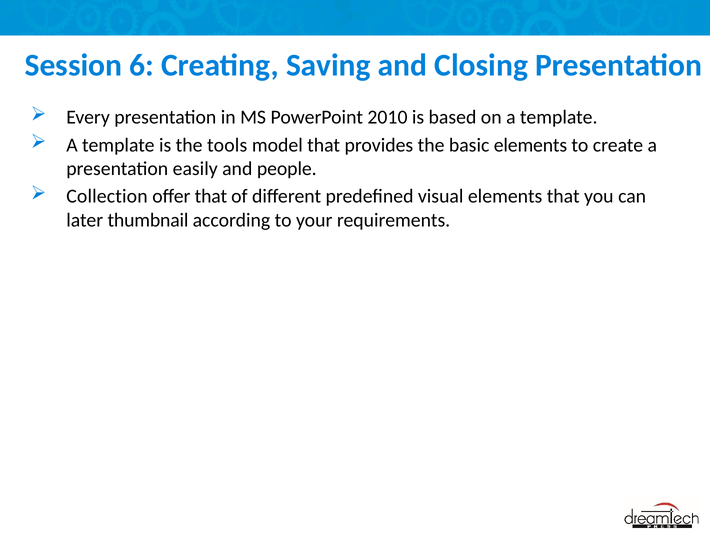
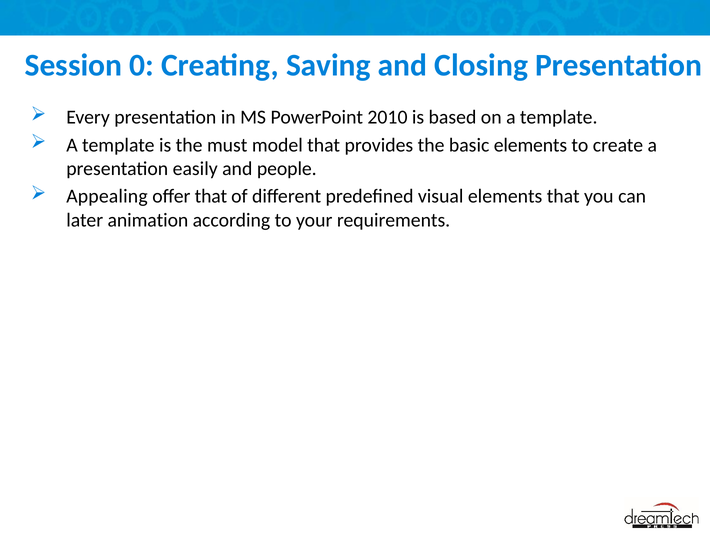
6: 6 -> 0
tools: tools -> must
Collection: Collection -> Appealing
thumbnail: thumbnail -> animation
